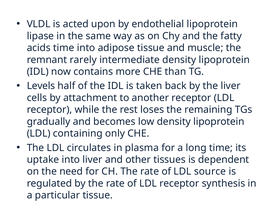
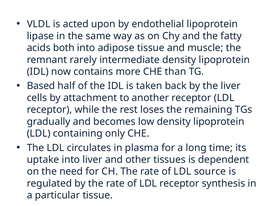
acids time: time -> both
Levels: Levels -> Based
